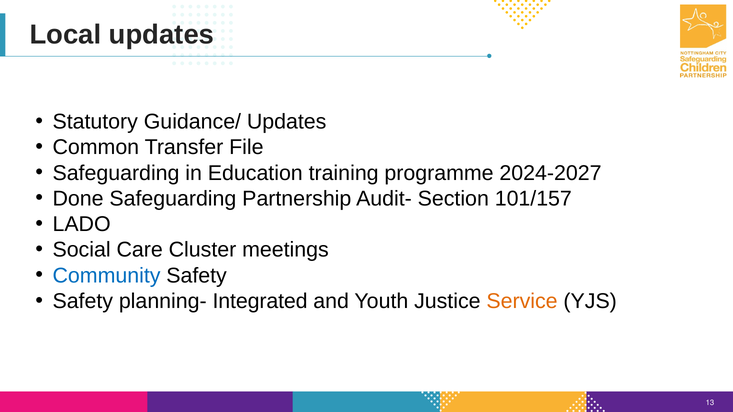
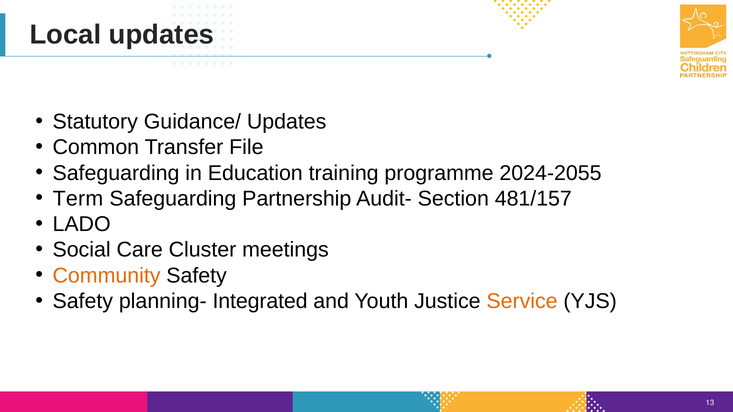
2024-2027: 2024-2027 -> 2024-2055
Done: Done -> Term
101/157: 101/157 -> 481/157
Community colour: blue -> orange
